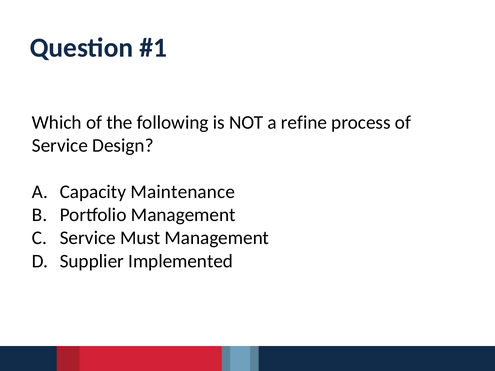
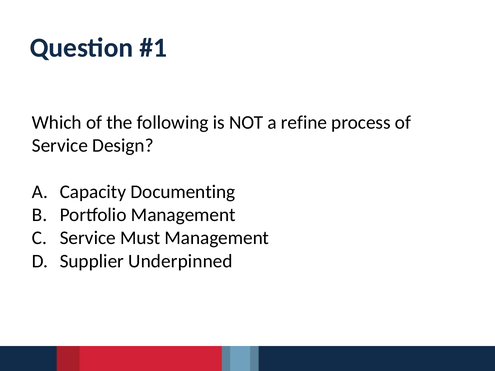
Maintenance: Maintenance -> Documenting
Implemented: Implemented -> Underpinned
